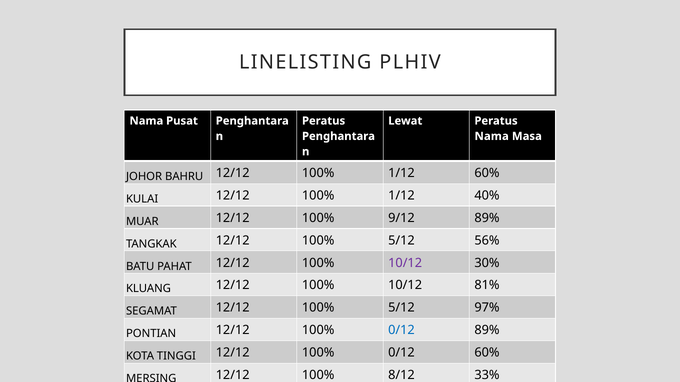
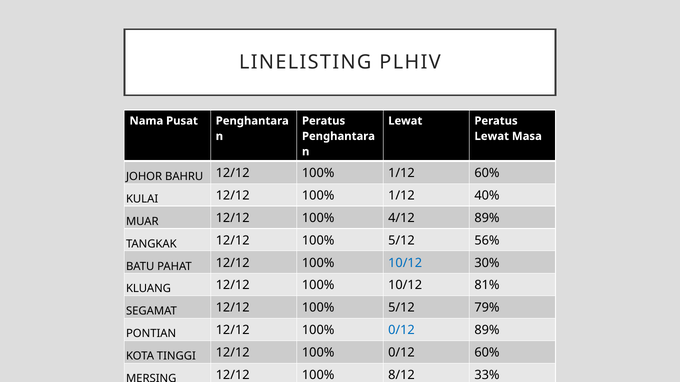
Nama at (492, 136): Nama -> Lewat
9/12: 9/12 -> 4/12
10/12 at (405, 263) colour: purple -> blue
97%: 97% -> 79%
